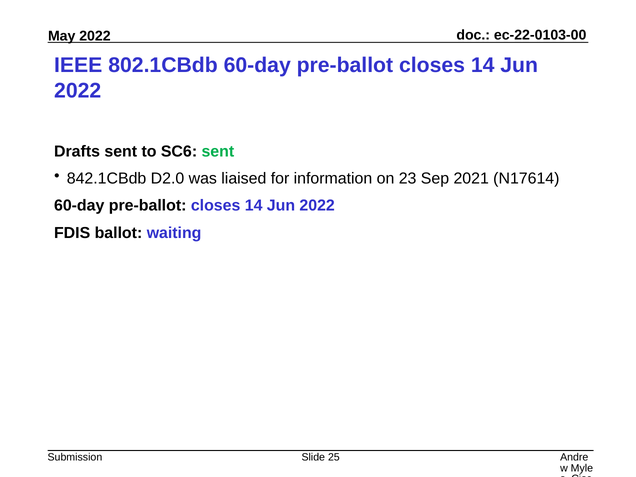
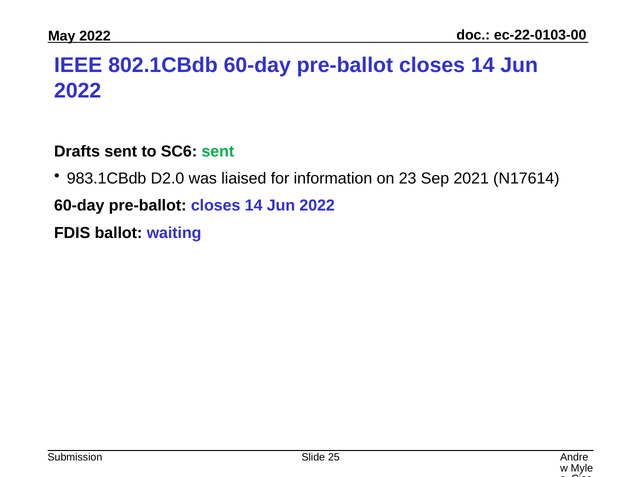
842.1CBdb: 842.1CBdb -> 983.1CBdb
